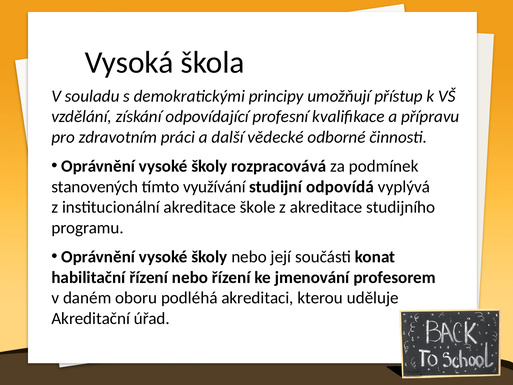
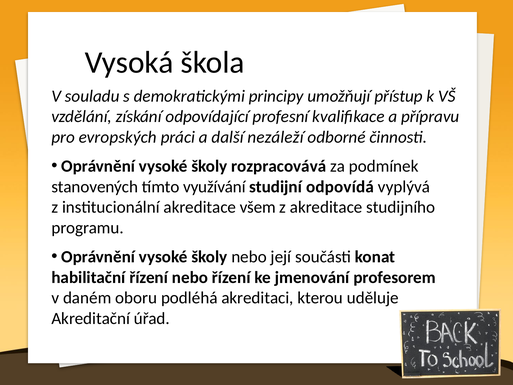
zdravotním: zdravotním -> evropských
vědecké: vědecké -> nezáleží
škole: škole -> všem
